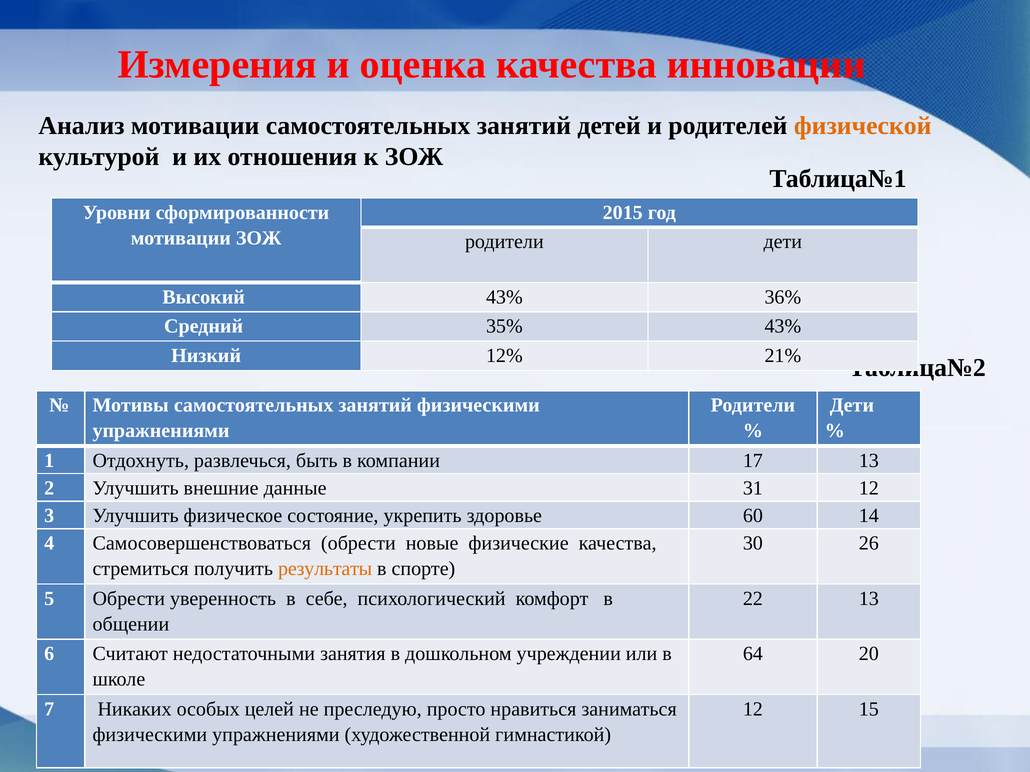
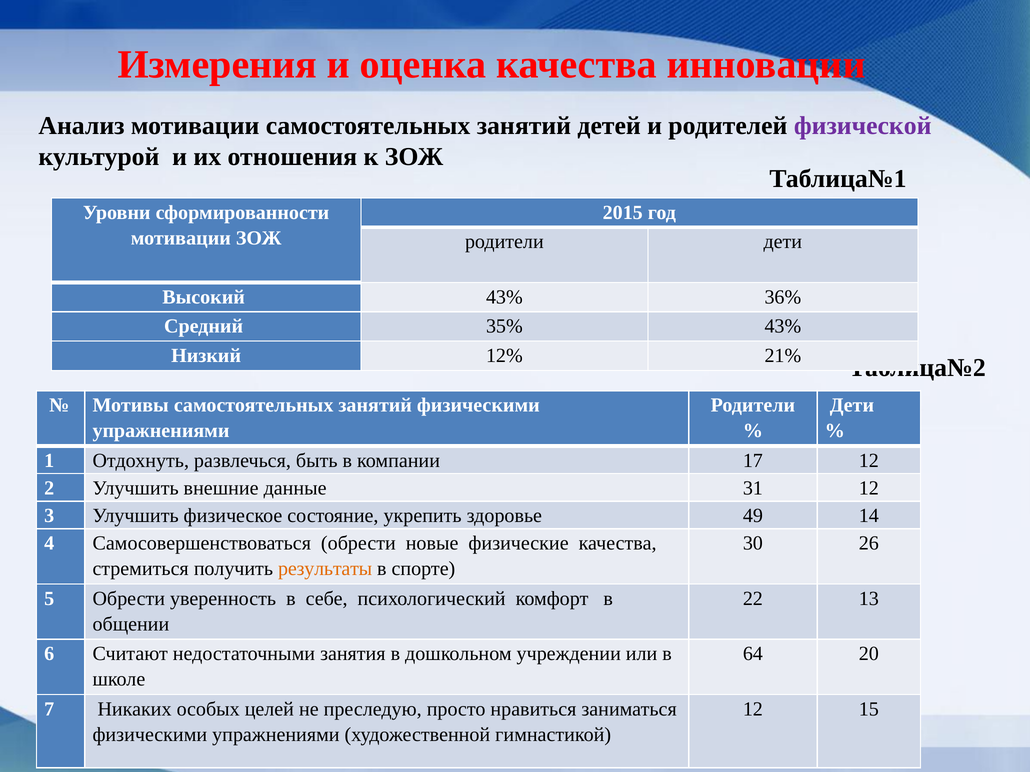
физической colour: orange -> purple
17 13: 13 -> 12
60: 60 -> 49
